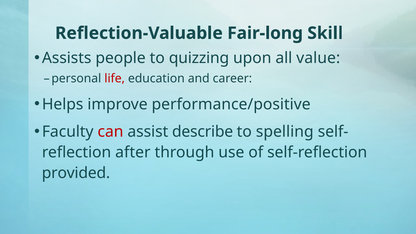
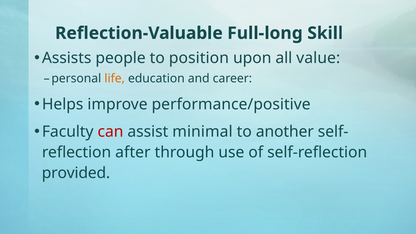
Fair-long: Fair-long -> Full-long
quizzing: quizzing -> position
life colour: red -> orange
describe: describe -> minimal
spelling: spelling -> another
